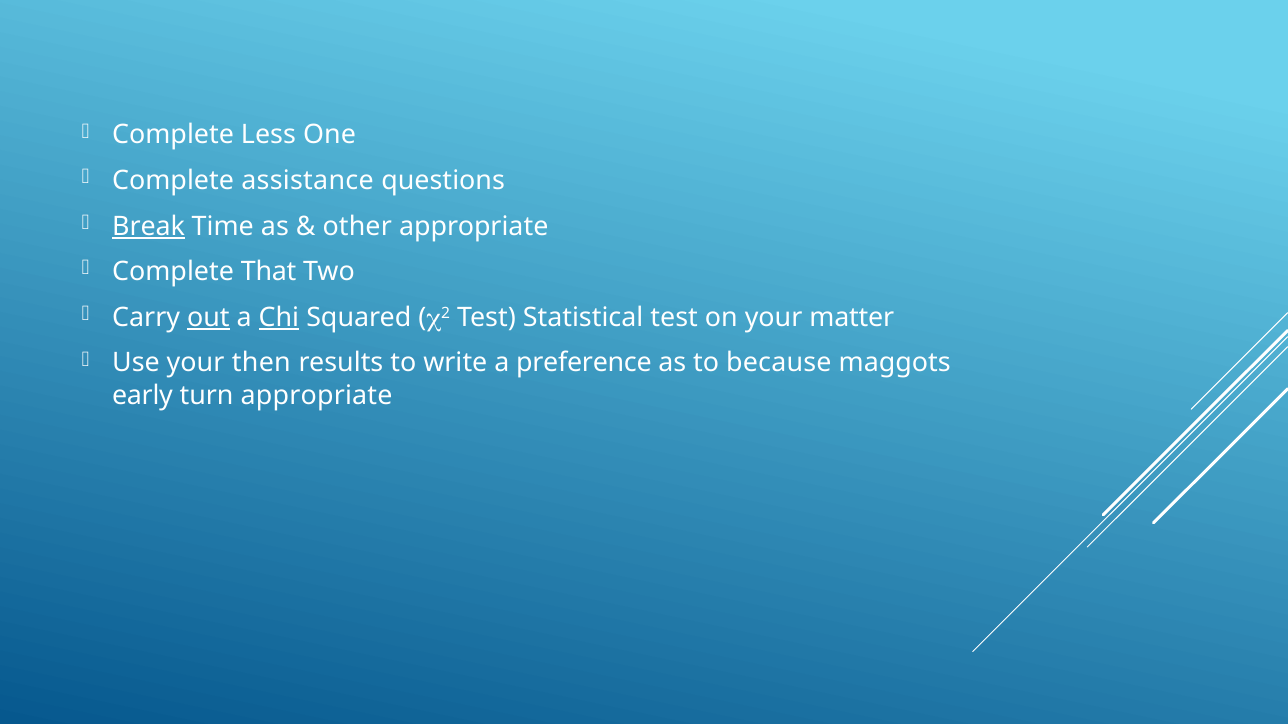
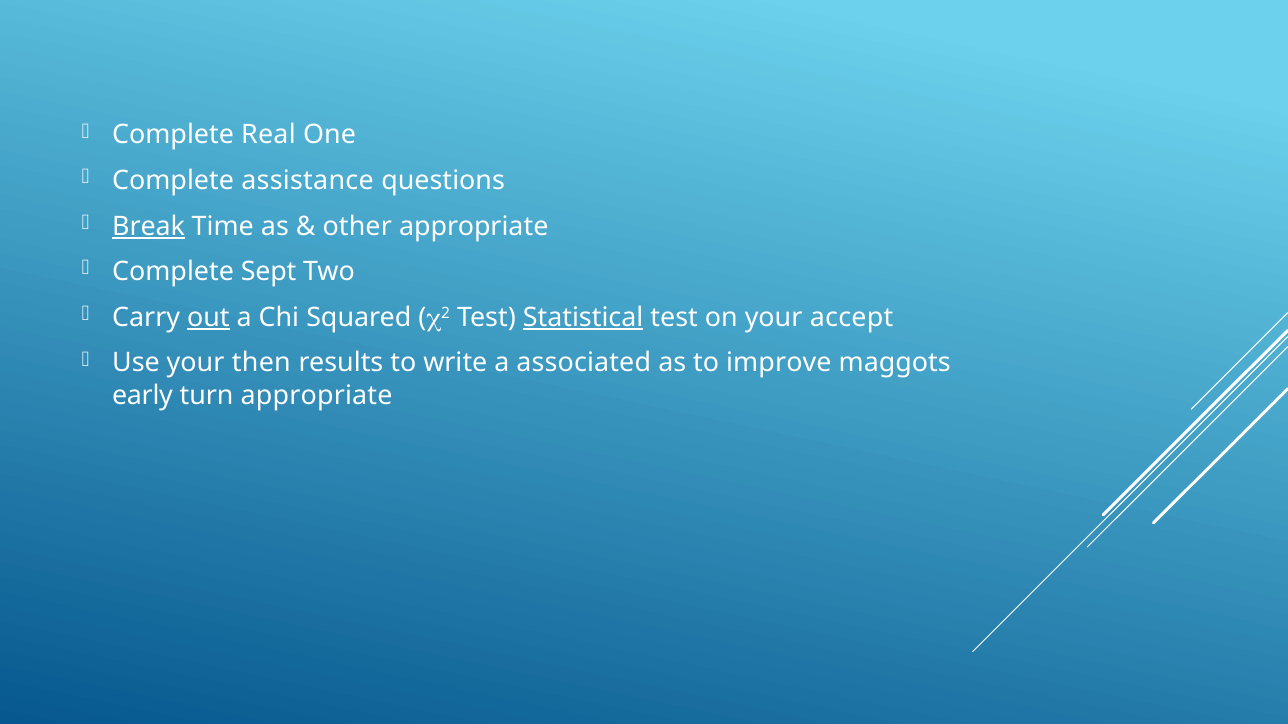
Less: Less -> Real
That: That -> Sept
Chi underline: present -> none
Statistical underline: none -> present
matter: matter -> accept
preference: preference -> associated
because: because -> improve
